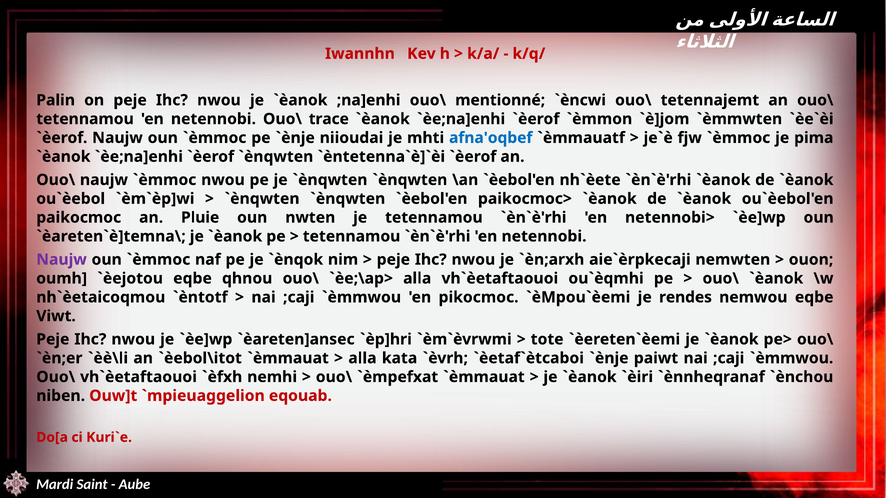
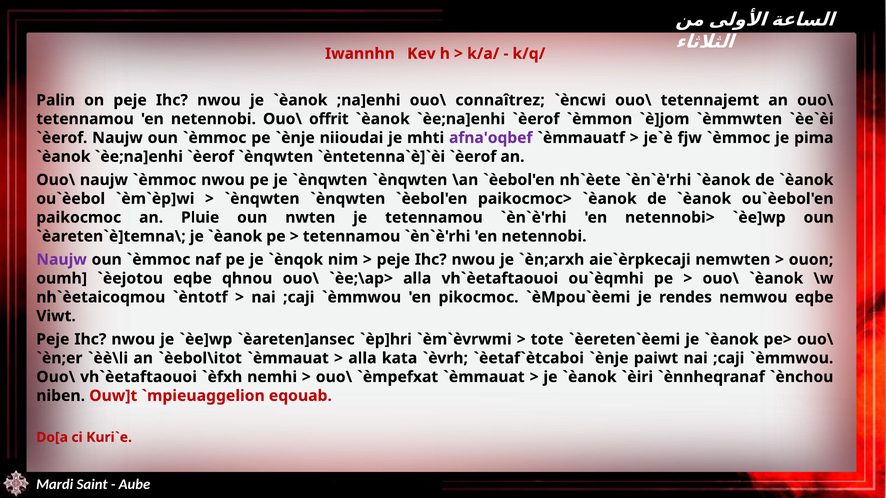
mentionné: mentionné -> connaîtrez
trace: trace -> offrit
afna'oqbef colour: blue -> purple
